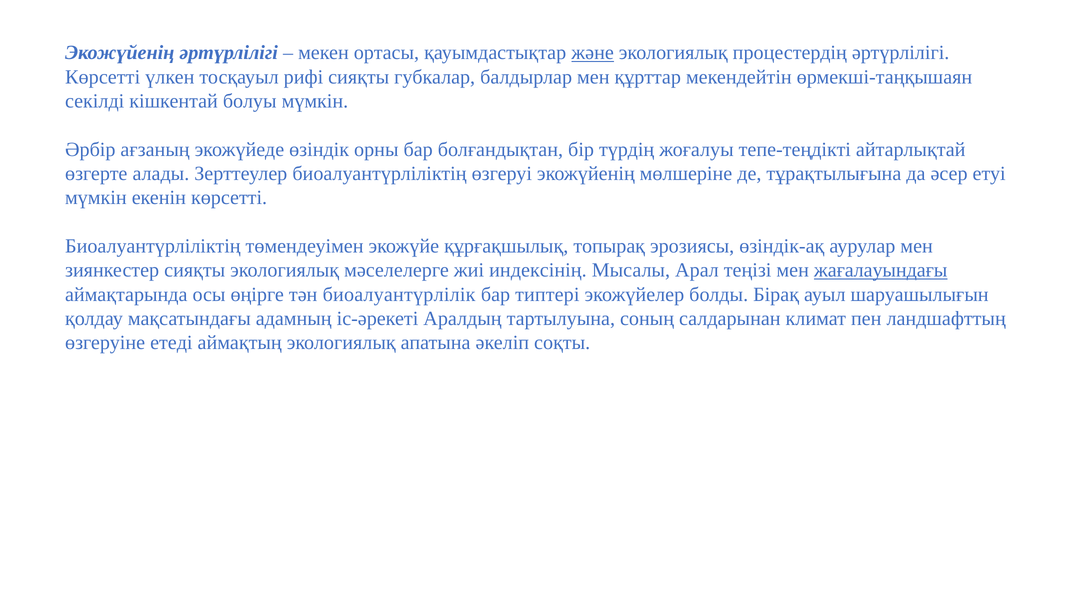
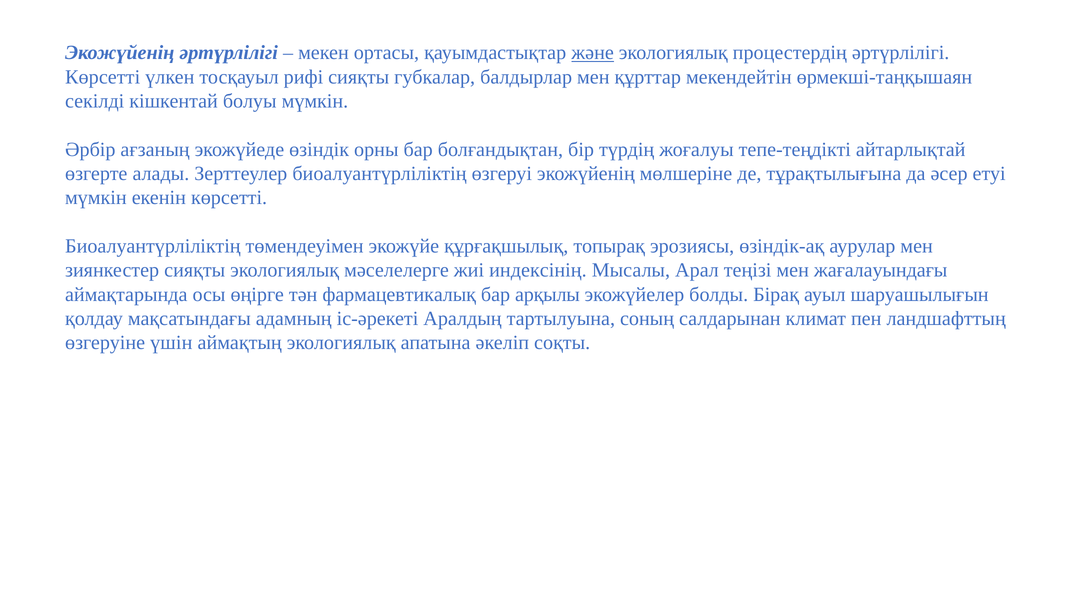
жағалауындағы underline: present -> none
биоалуантүрлілік: биоалуантүрлілік -> фармацевтикалық
типтері: типтері -> арқылы
етеді: етеді -> үшін
